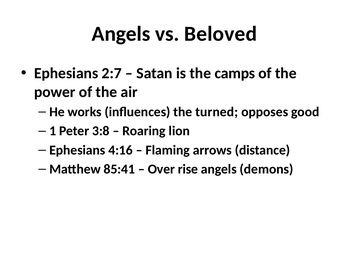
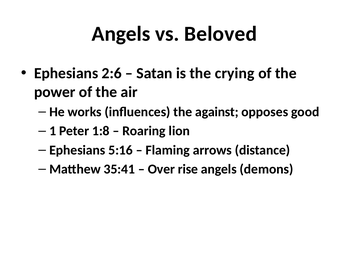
2:7: 2:7 -> 2:6
camps: camps -> crying
turned: turned -> against
3:8: 3:8 -> 1:8
4:16: 4:16 -> 5:16
85:41: 85:41 -> 35:41
